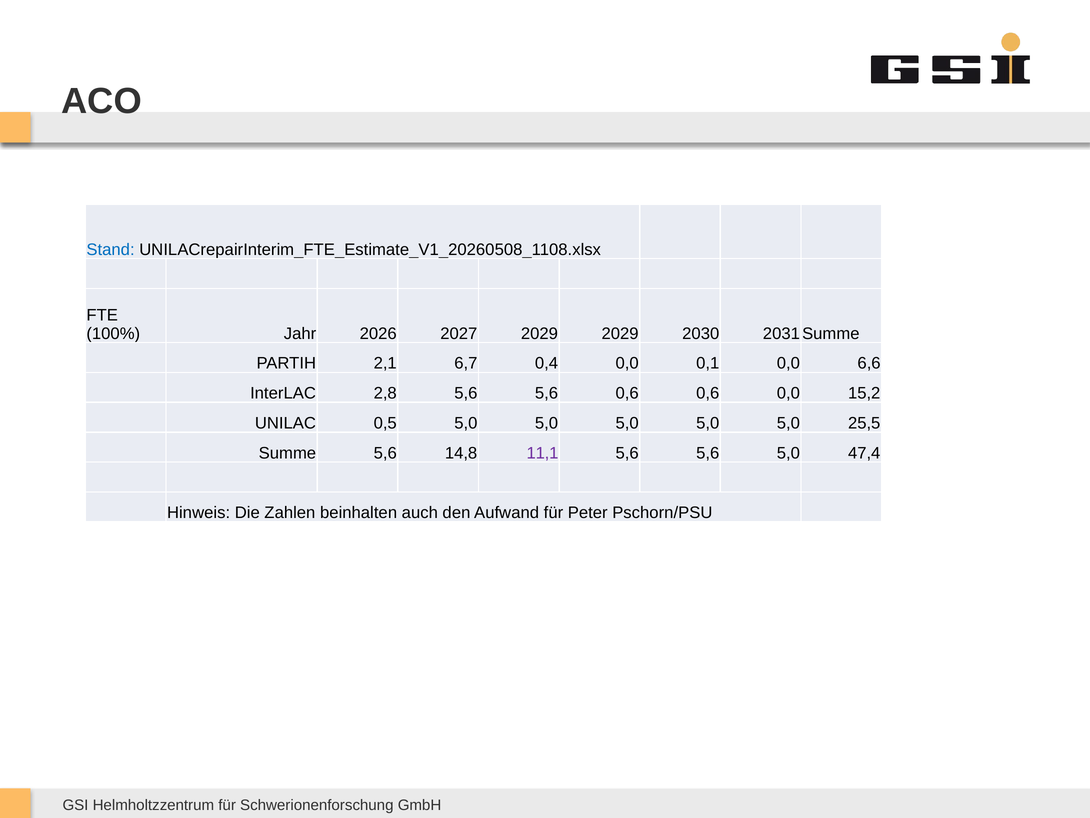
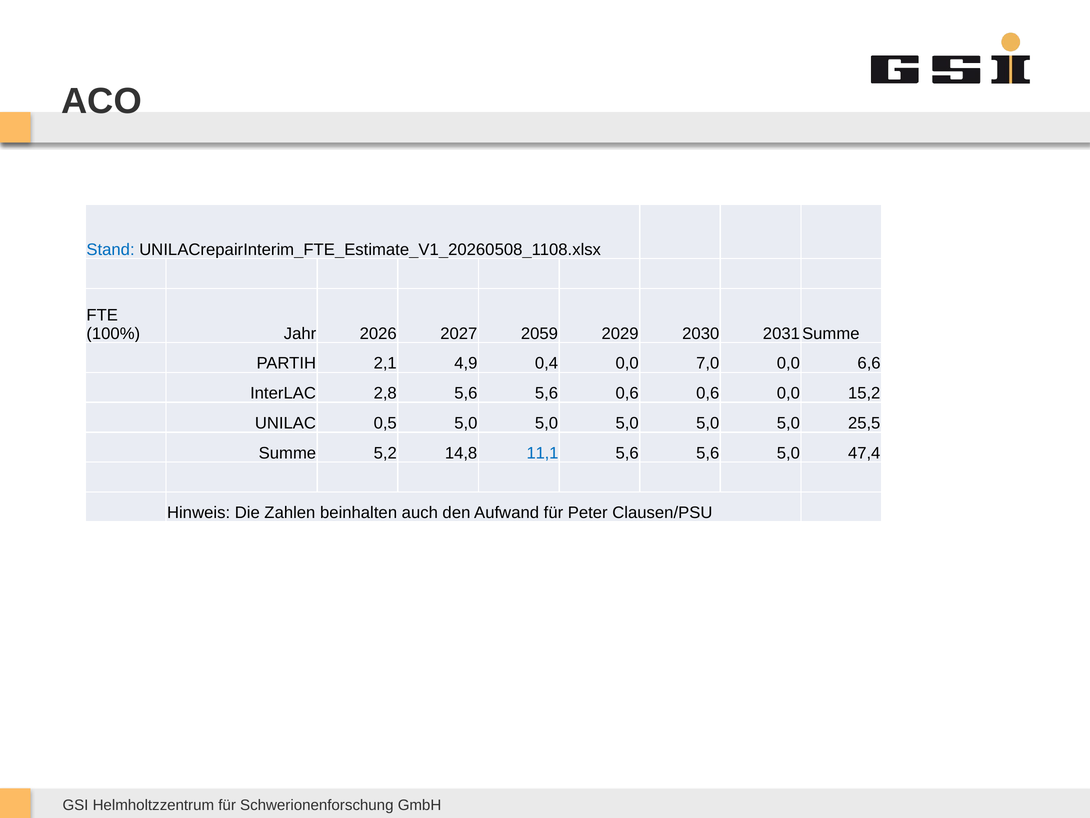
2027 2029: 2029 -> 2059
6,7: 6,7 -> 4,9
0,1: 0,1 -> 7,0
Summe 5,6: 5,6 -> 5,2
11,1 colour: purple -> blue
Pschorn/PSU: Pschorn/PSU -> Clausen/PSU
